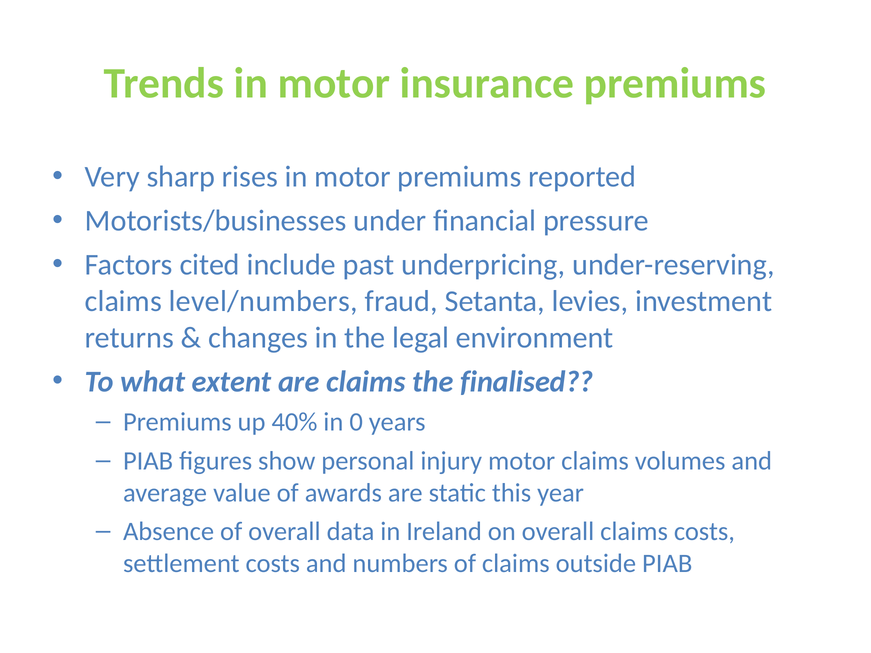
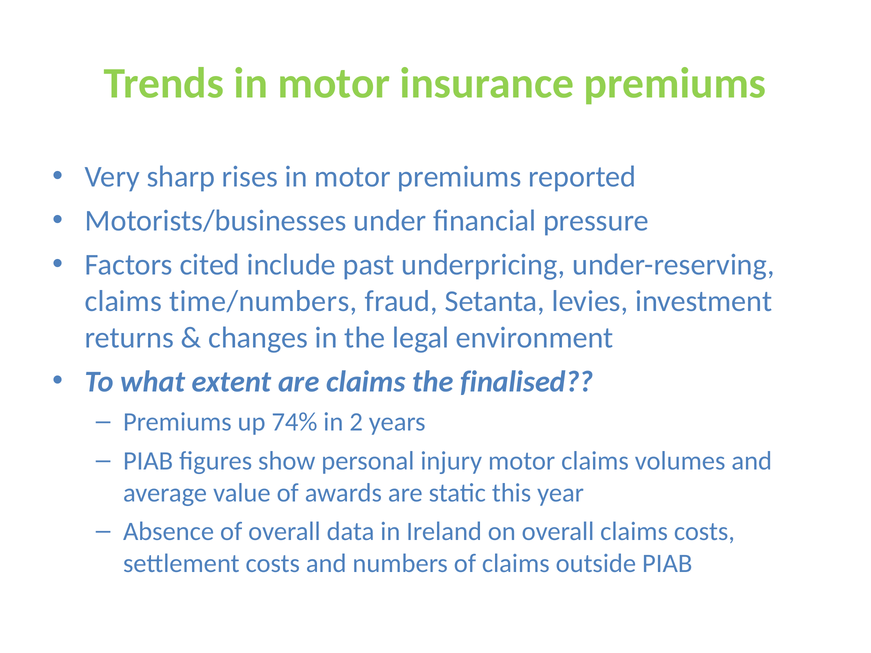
level/numbers: level/numbers -> time/numbers
40%: 40% -> 74%
0: 0 -> 2
